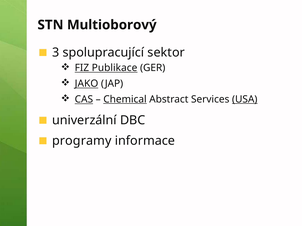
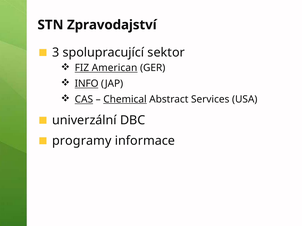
Multioborový: Multioborový -> Zpravodajství
Publikace: Publikace -> American
JAKO: JAKO -> INFO
USA underline: present -> none
